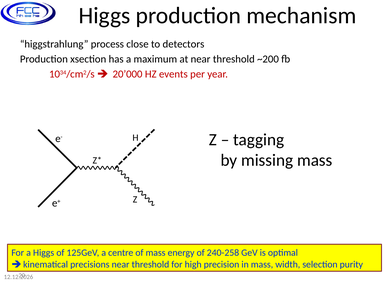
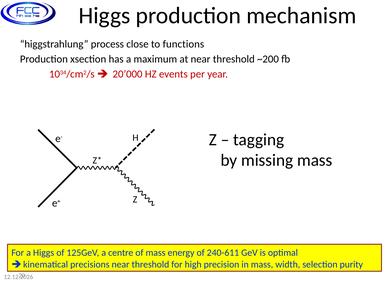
detectors: detectors -> functions
240-258: 240-258 -> 240-611
